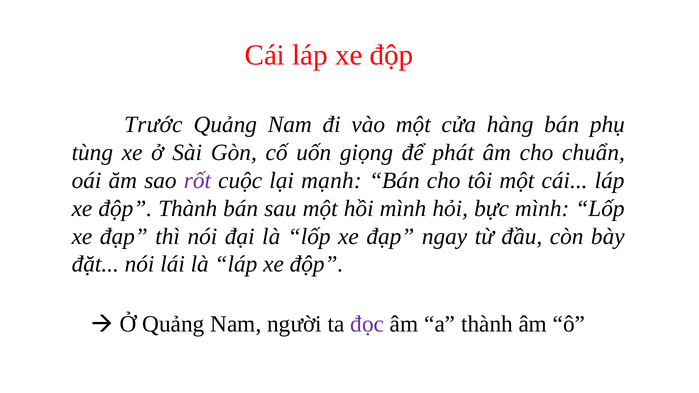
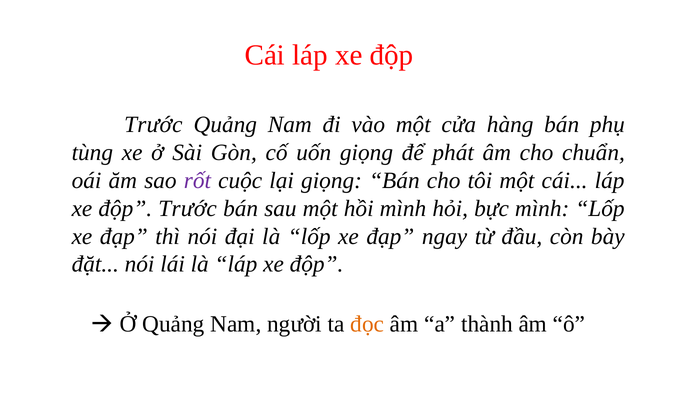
lại mạnh: mạnh -> giọng
độp Thành: Thành -> Trước
đọc colour: purple -> orange
